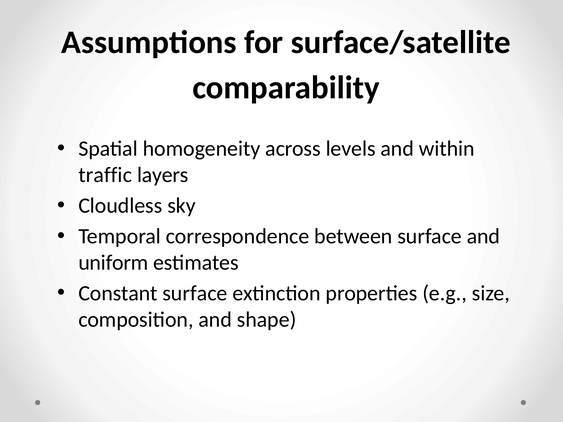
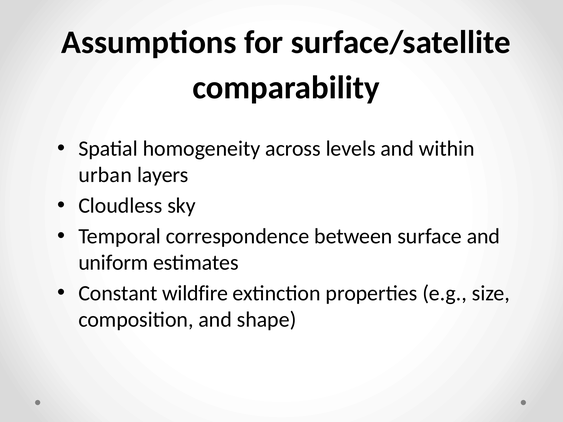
traffic: traffic -> urban
Constant surface: surface -> wildfire
